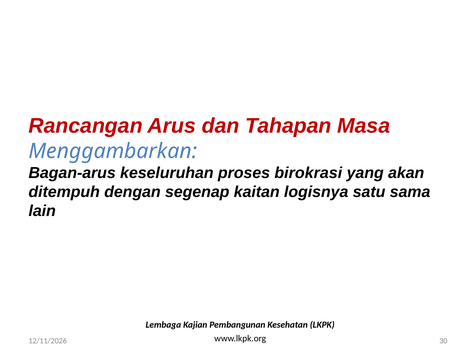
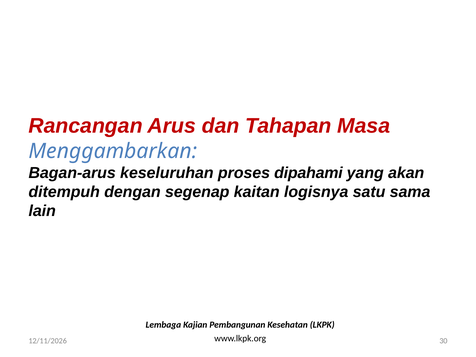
birokrasi: birokrasi -> dipahami
